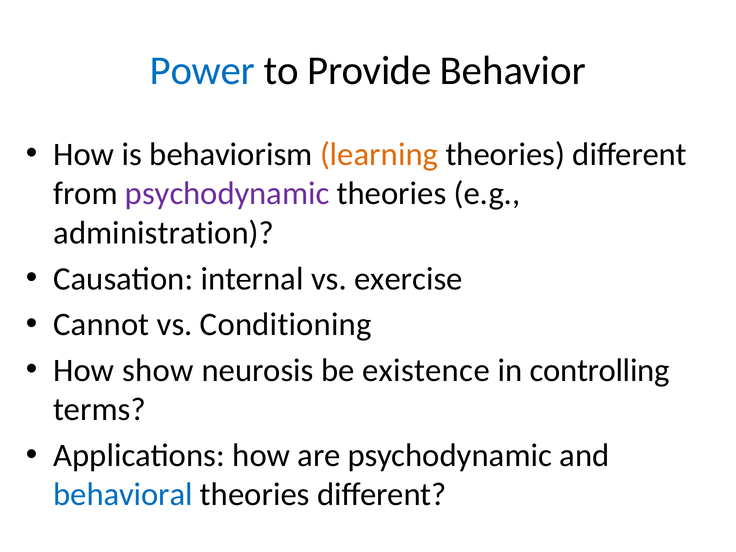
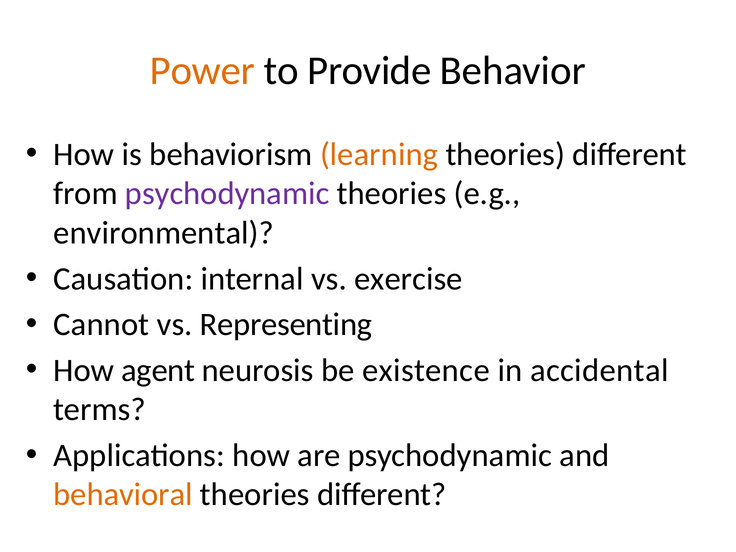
Power colour: blue -> orange
administration: administration -> environmental
Conditioning: Conditioning -> Representing
show: show -> agent
controlling: controlling -> accidental
behavioral colour: blue -> orange
